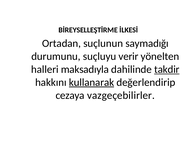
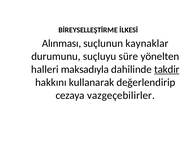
Ortadan: Ortadan -> Alınması
saymadığı: saymadığı -> kaynaklar
verir: verir -> süre
kullanarak underline: present -> none
